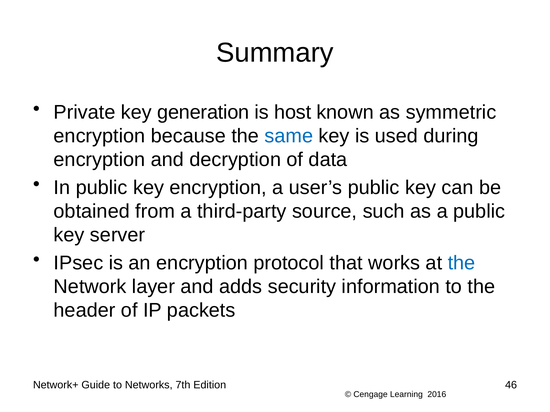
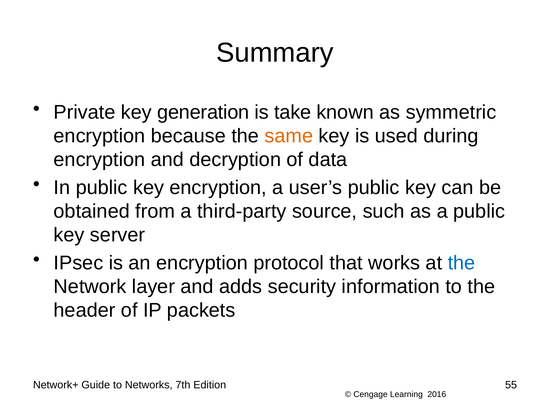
host: host -> take
same colour: blue -> orange
46: 46 -> 55
